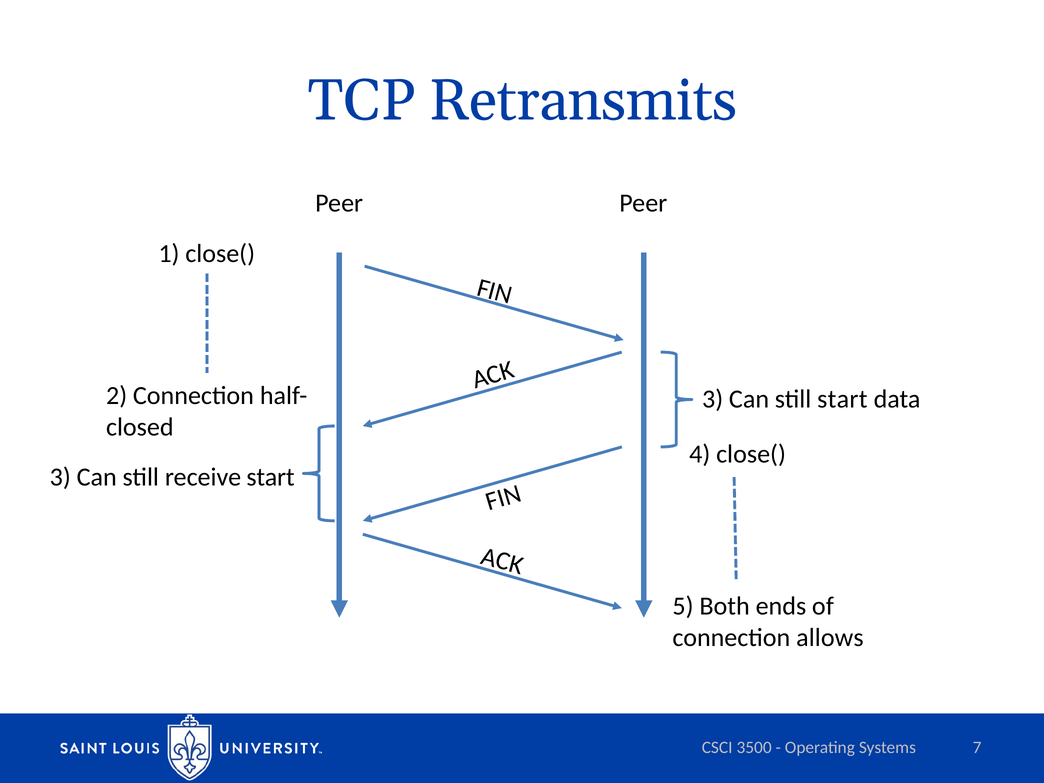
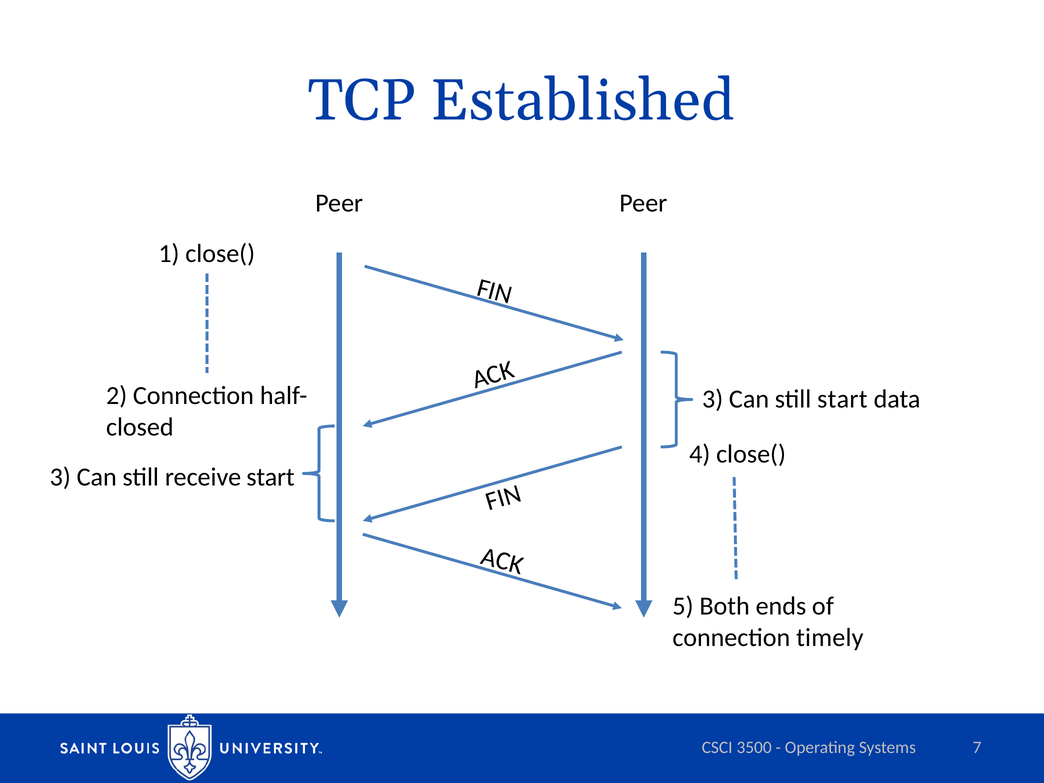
Retransmits: Retransmits -> Established
allows: allows -> timely
